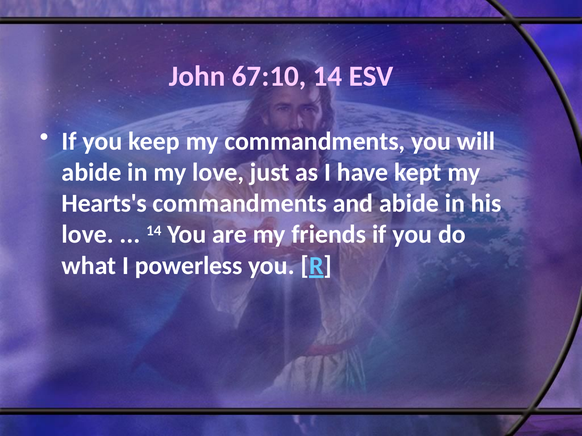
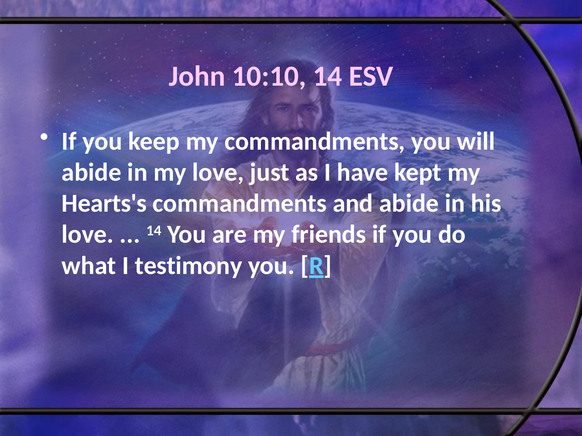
67:10: 67:10 -> 10:10
powerless: powerless -> testimony
